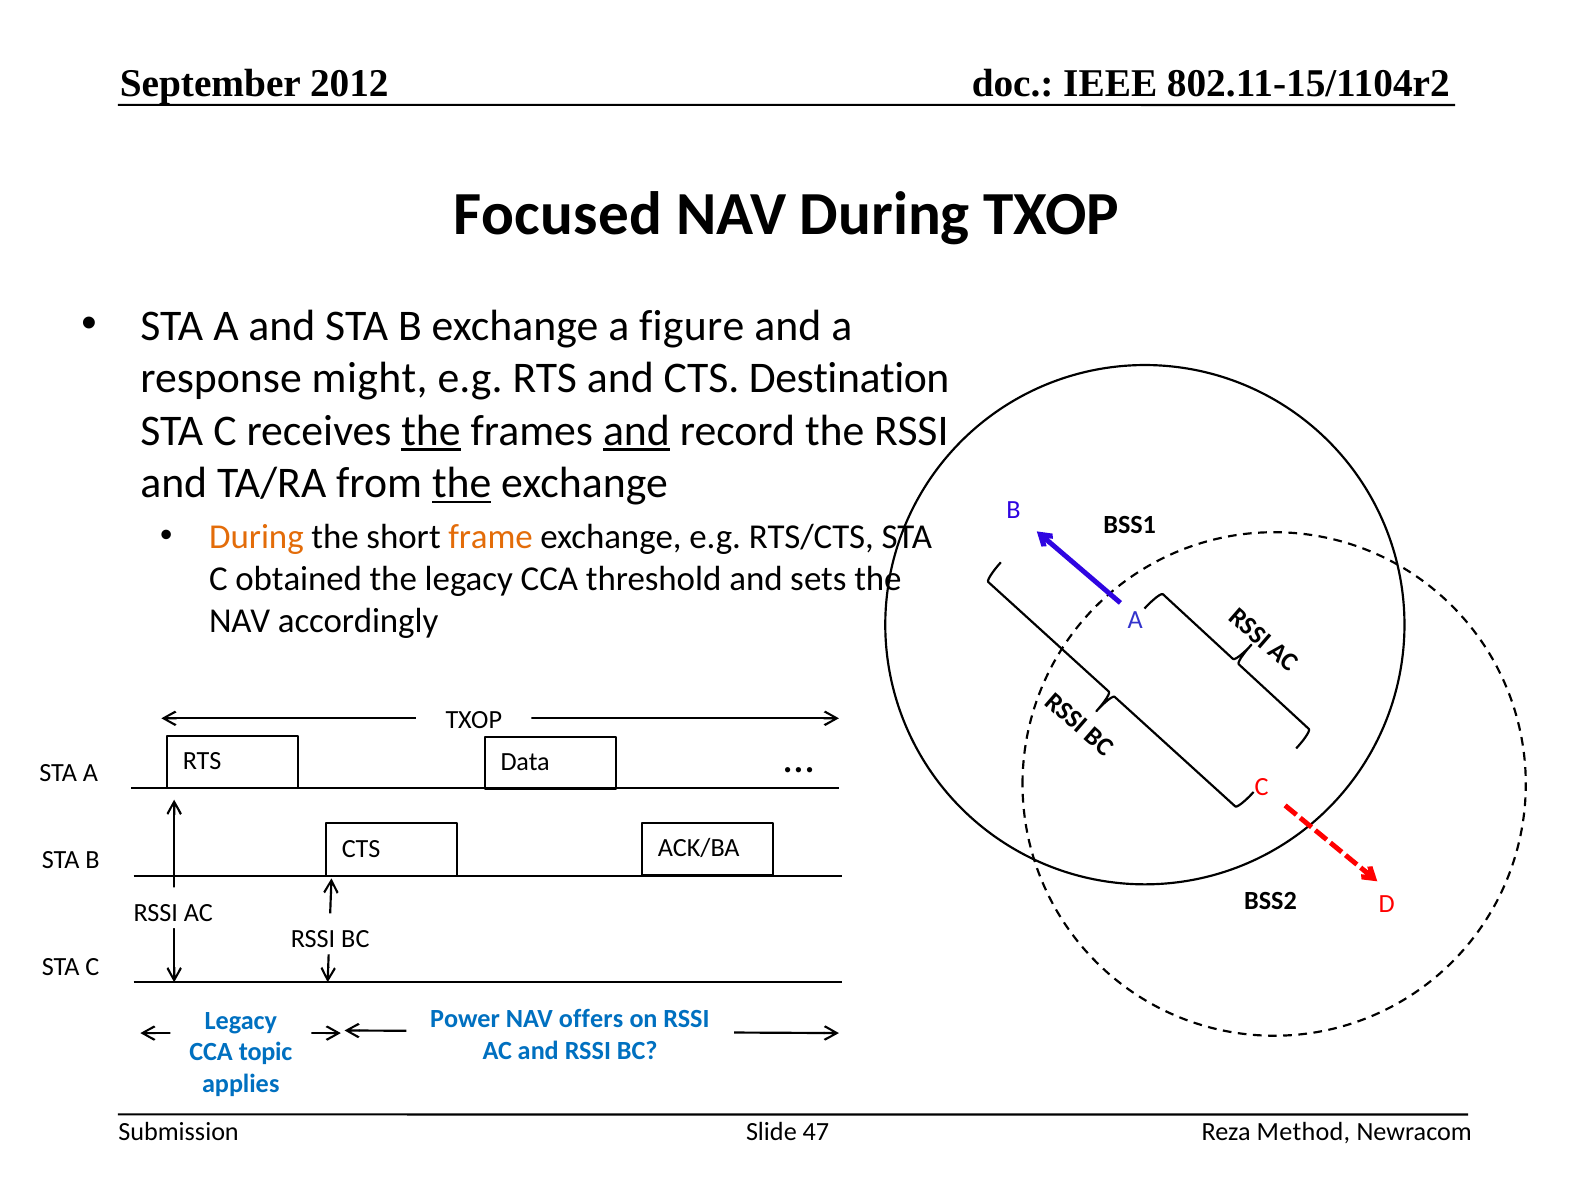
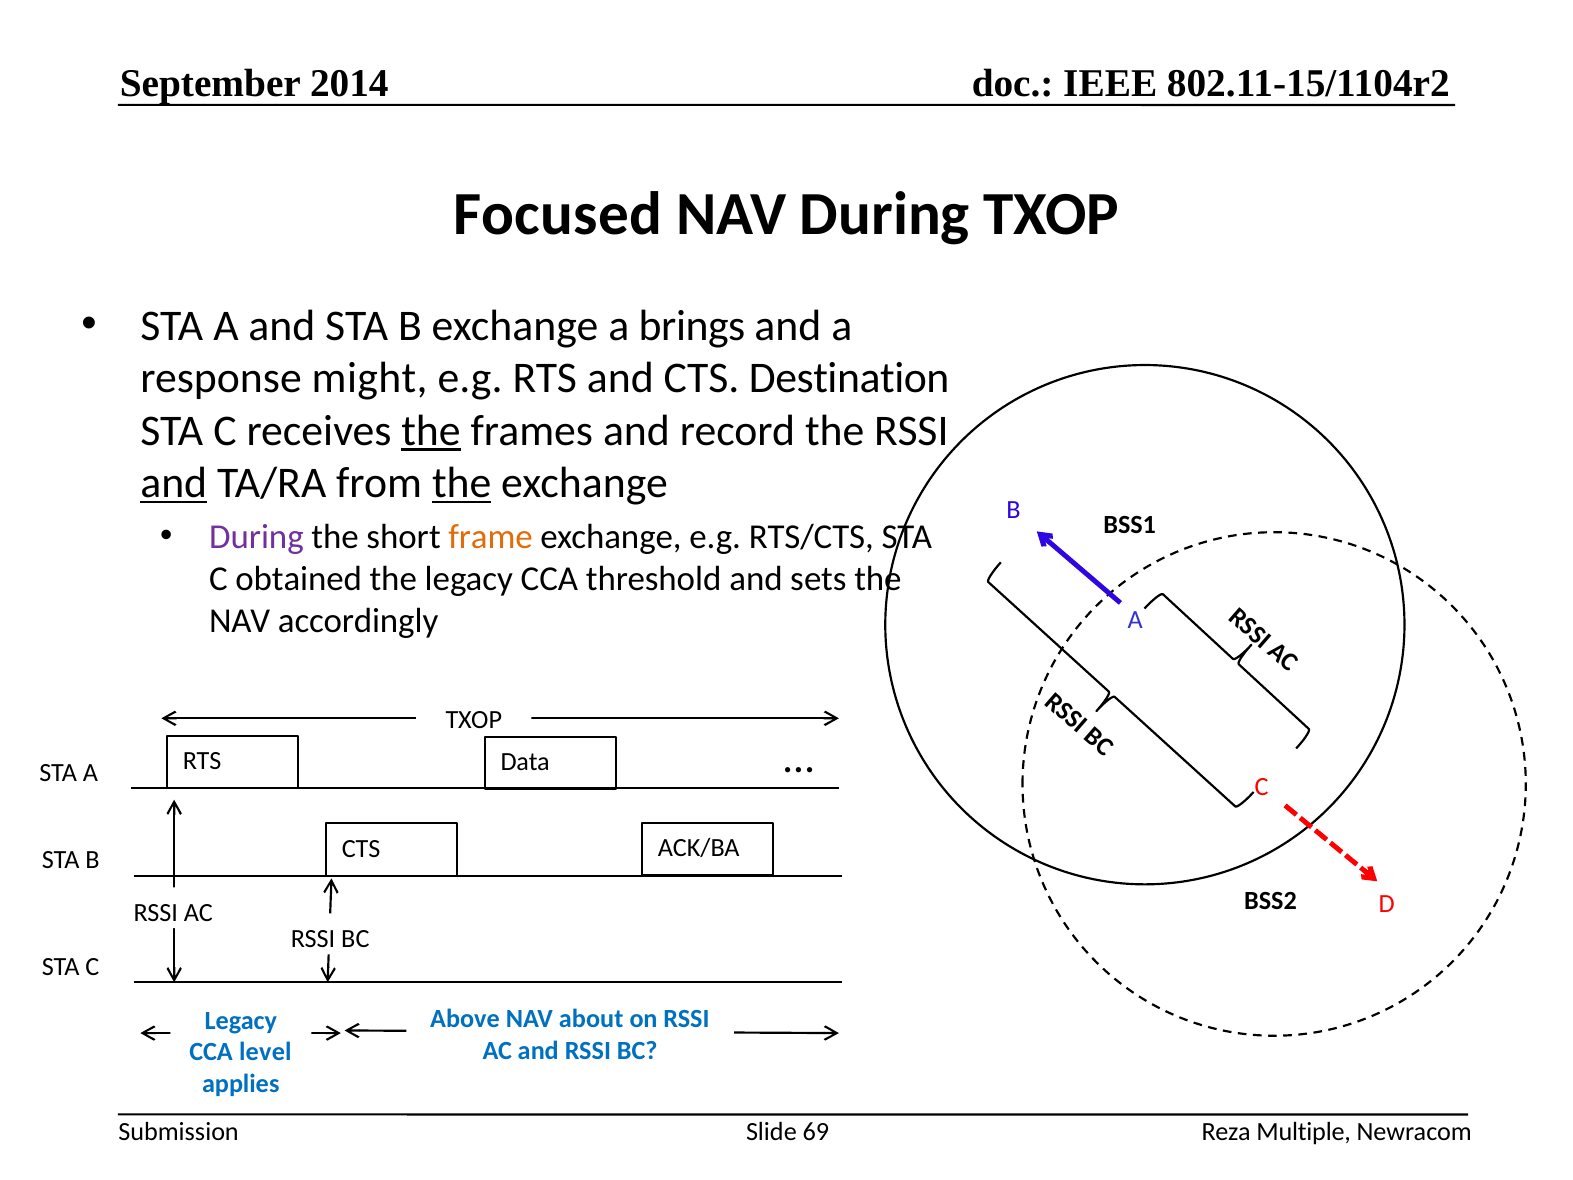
2012: 2012 -> 2014
figure: figure -> brings
and at (636, 431) underline: present -> none
and at (174, 483) underline: none -> present
During at (256, 537) colour: orange -> purple
Power: Power -> Above
offers: offers -> about
topic: topic -> level
47: 47 -> 69
Method: Method -> Multiple
